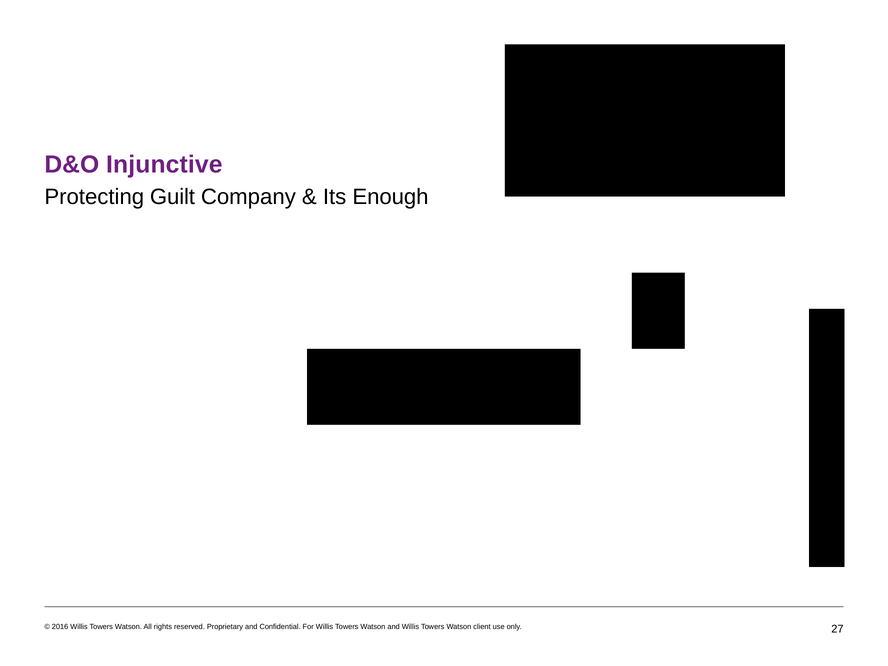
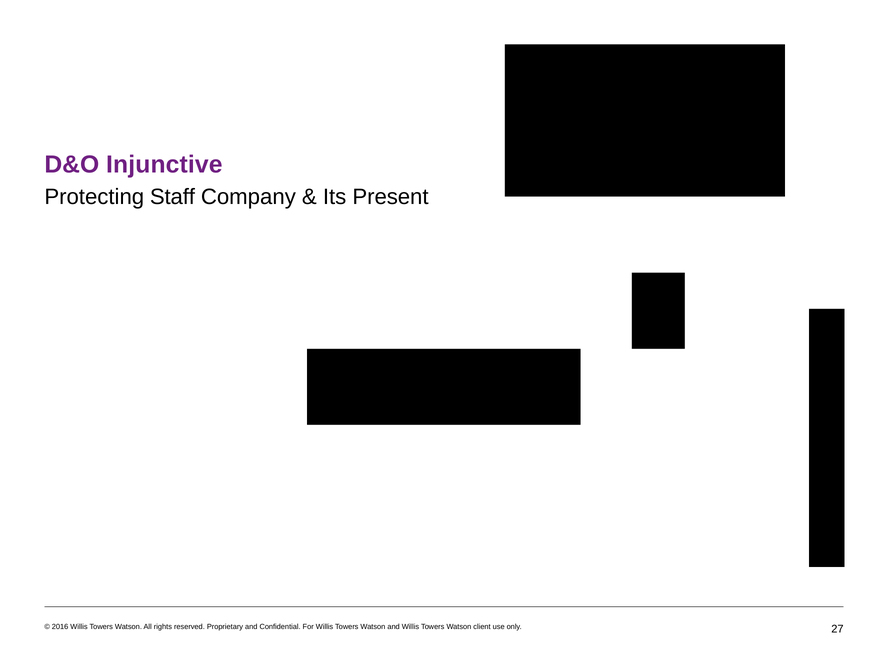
Guilt: Guilt -> Staff
Enough: Enough -> Present
